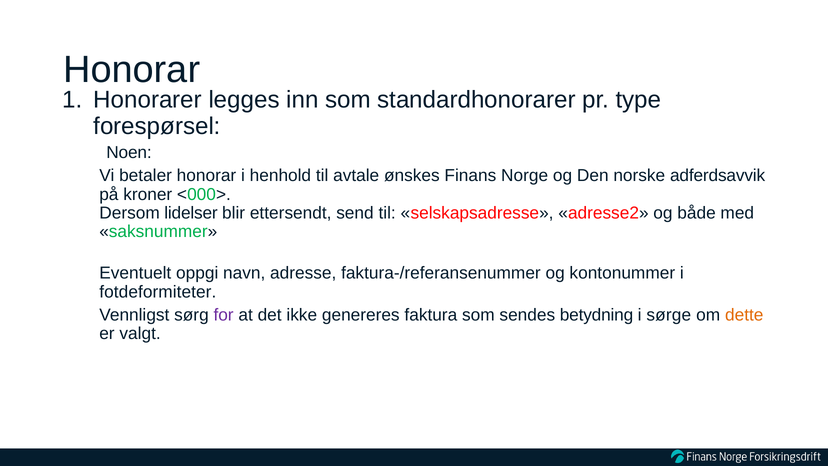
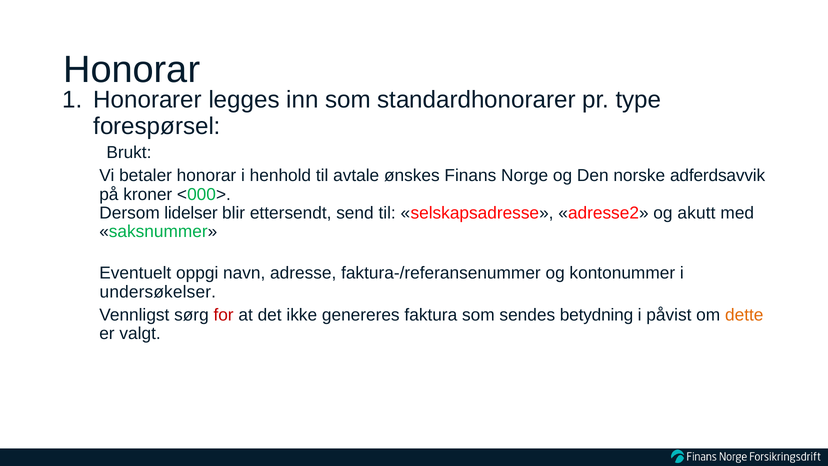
Noen: Noen -> Brukt
både: både -> akutt
fotdeformiteter: fotdeformiteter -> undersøkelser
for colour: purple -> red
sørge: sørge -> påvist
